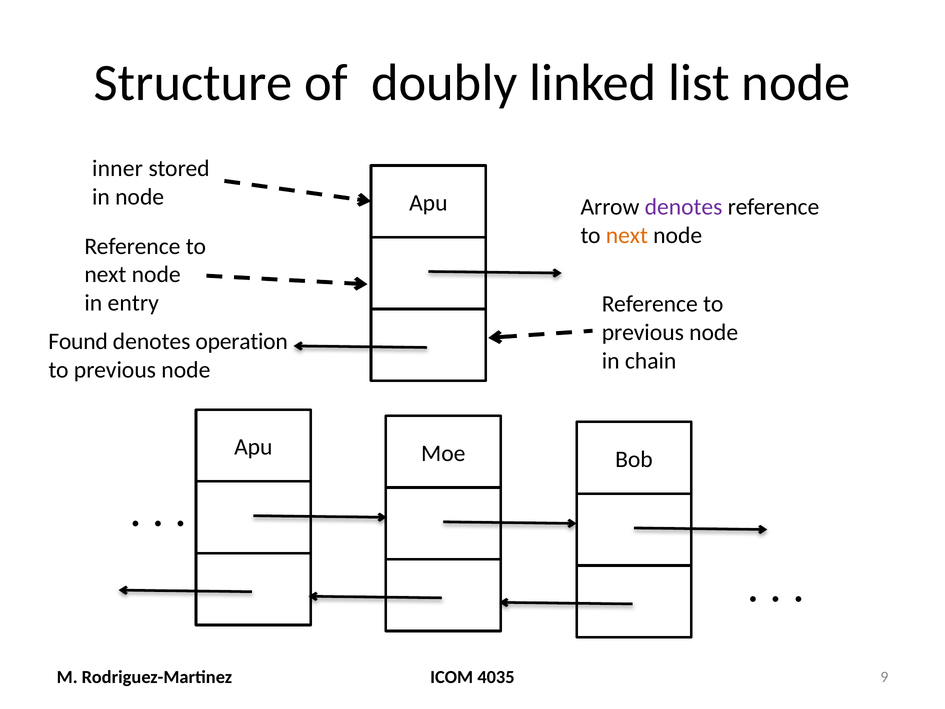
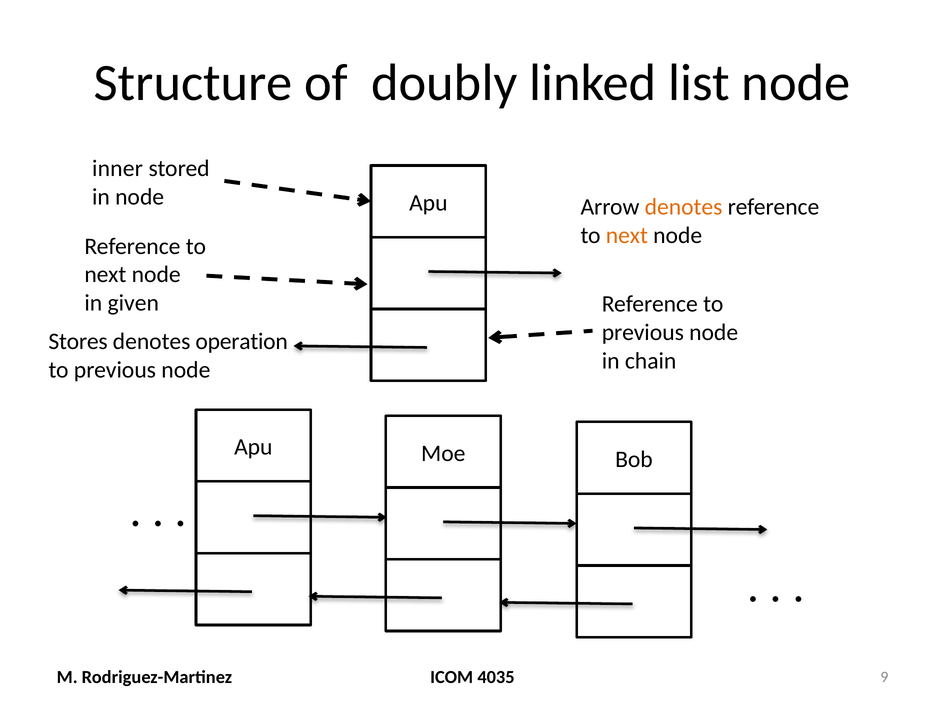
denotes at (684, 207) colour: purple -> orange
entry: entry -> given
Found: Found -> Stores
